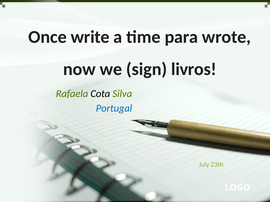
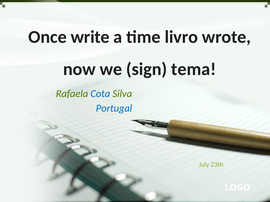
para: para -> livro
livros: livros -> tema
Cota colour: black -> blue
